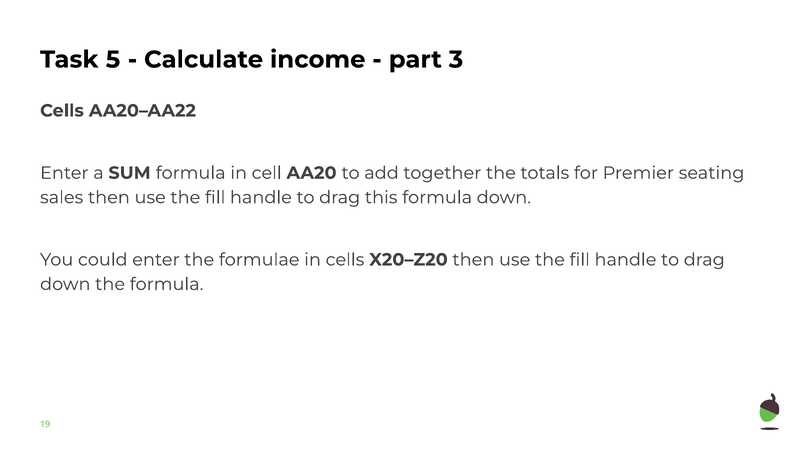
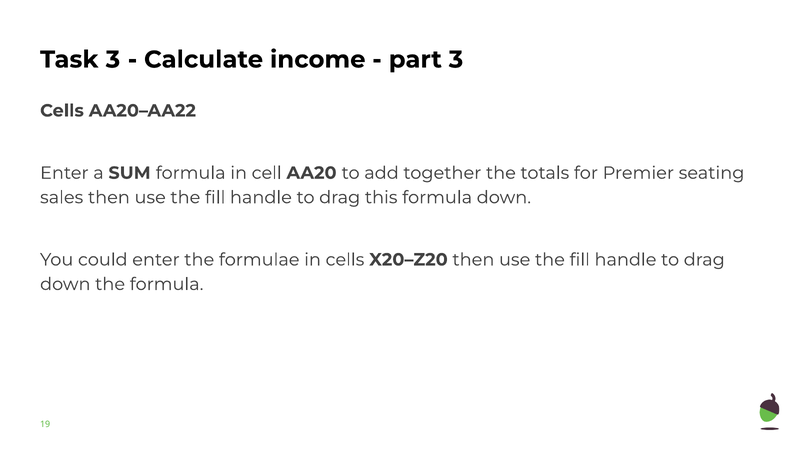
Task 5: 5 -> 3
